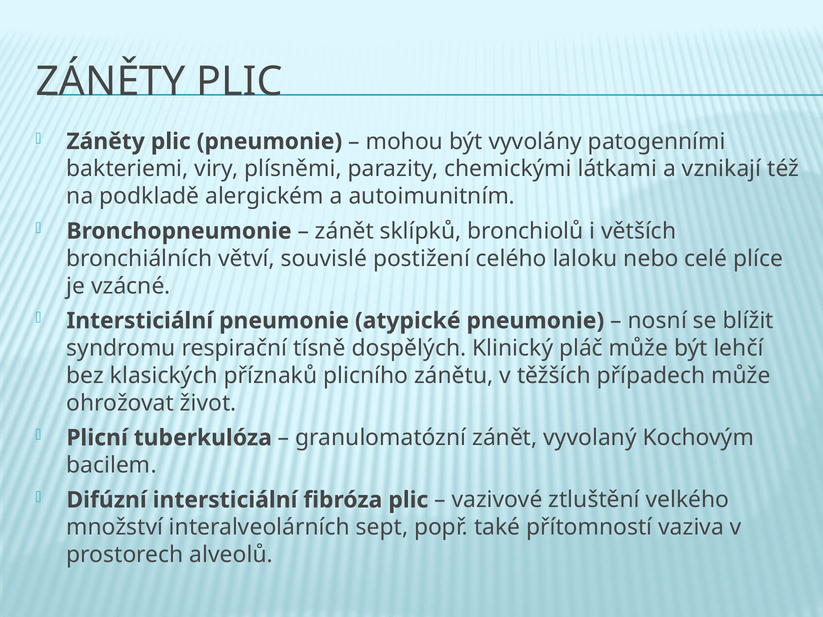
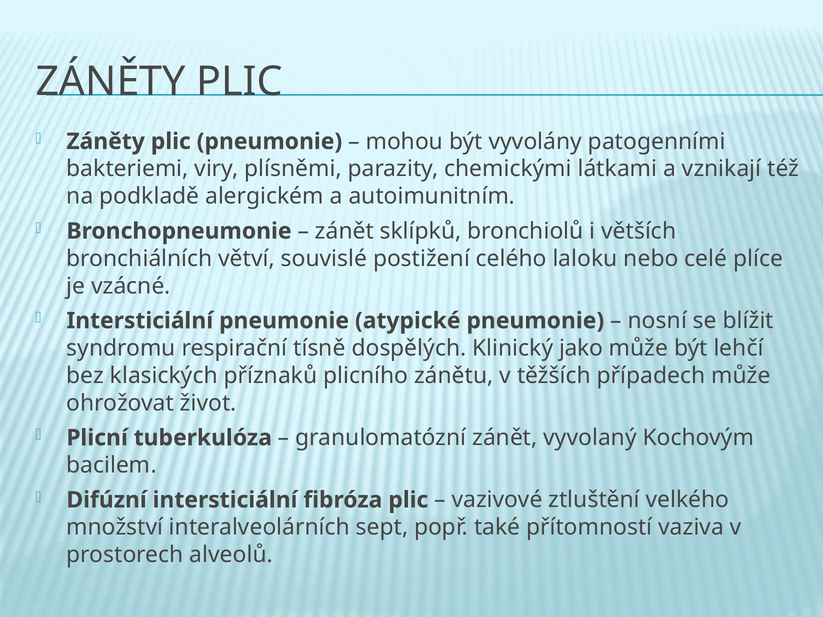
pláč: pláč -> jako
